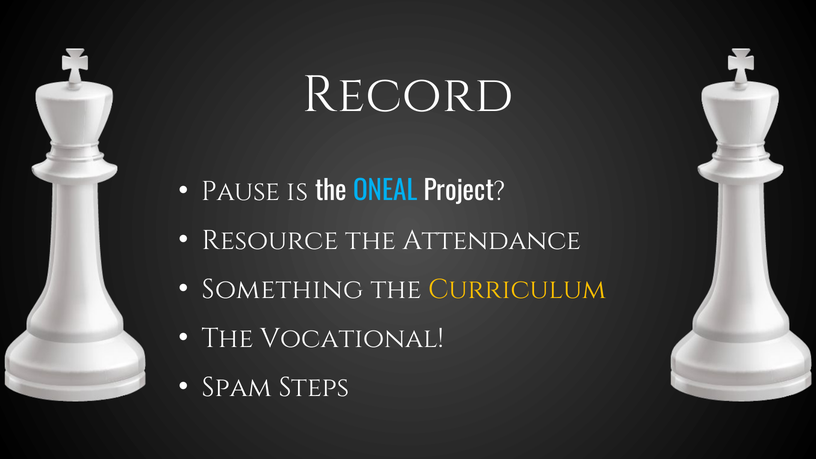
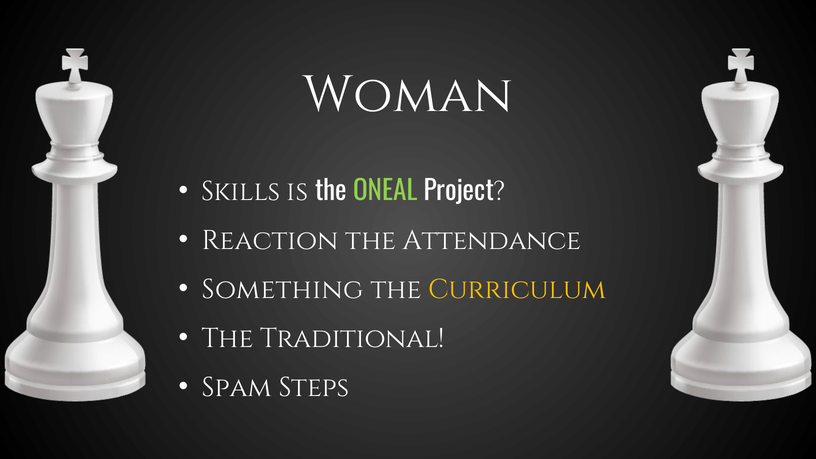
Record: Record -> Woman
Pause: Pause -> Skills
ONEAL colour: light blue -> light green
Resource: Resource -> Reaction
Vocational: Vocational -> Traditional
